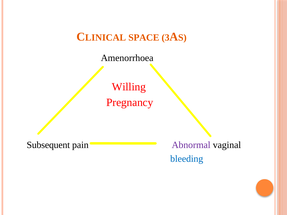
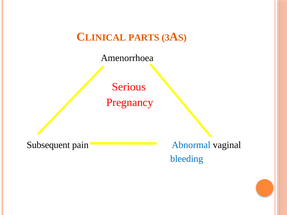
SPACE: SPACE -> PARTS
Willing: Willing -> Serious
Abnormal colour: purple -> blue
